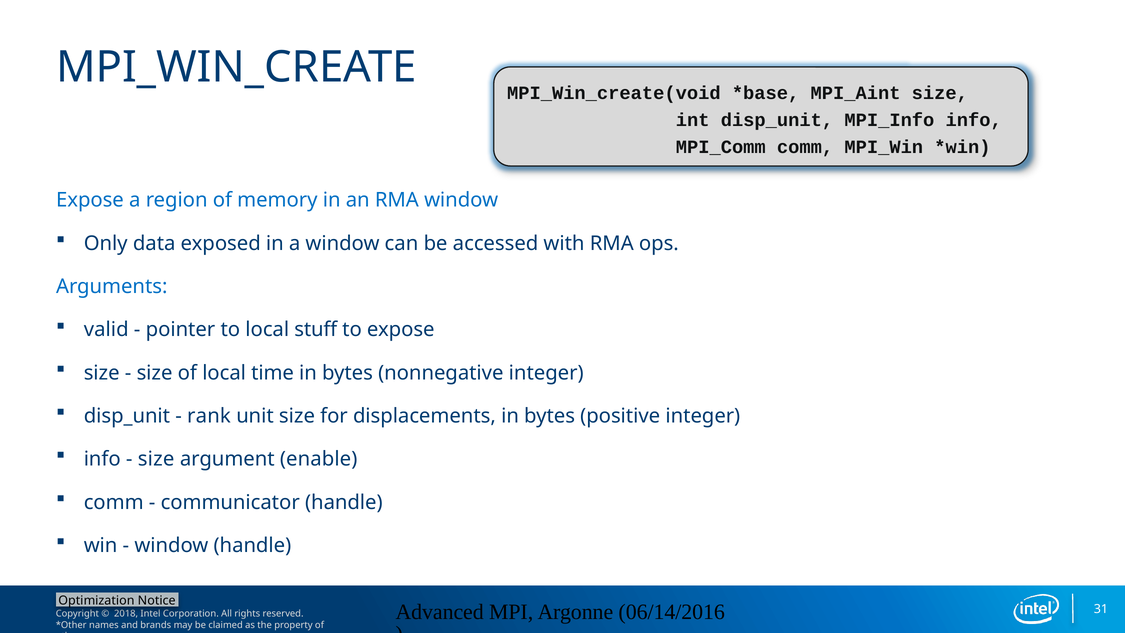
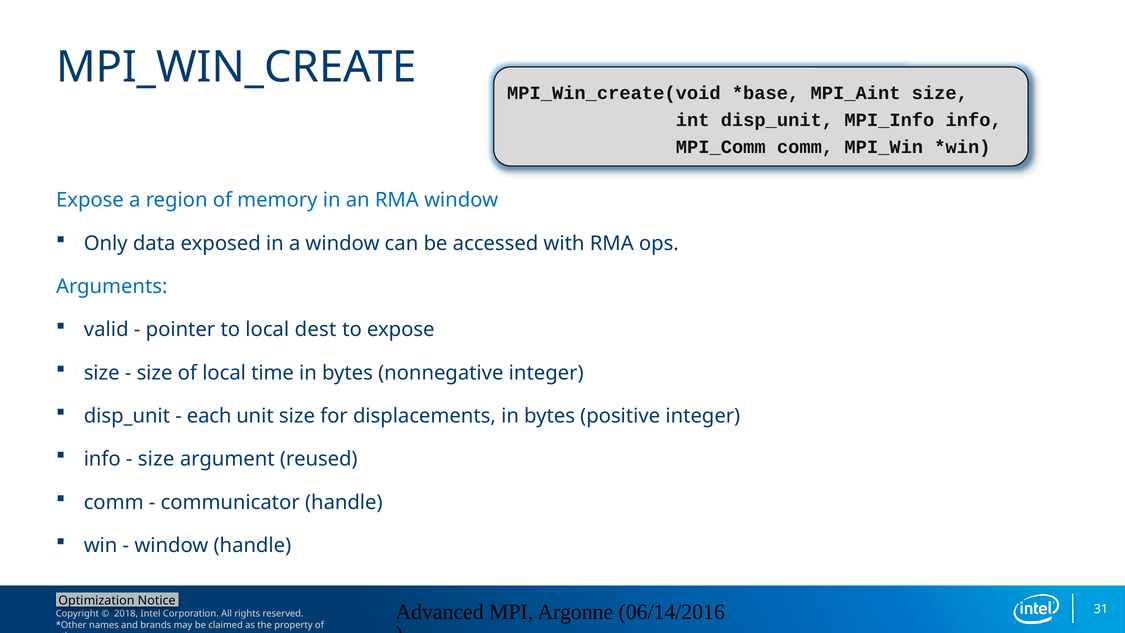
stuff: stuff -> dest
rank: rank -> each
enable: enable -> reused
